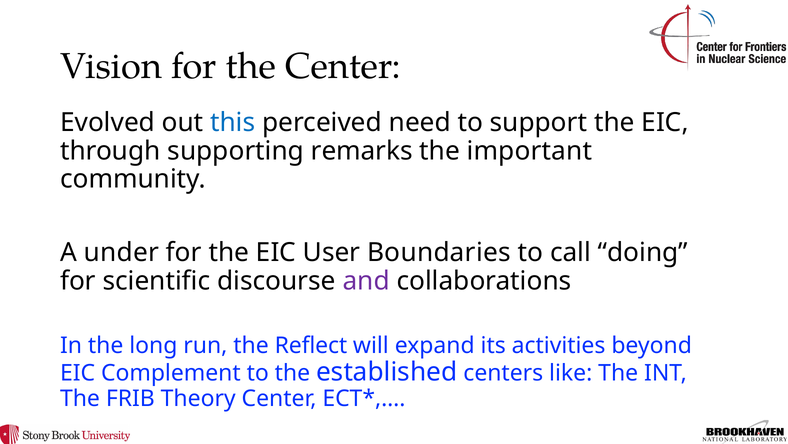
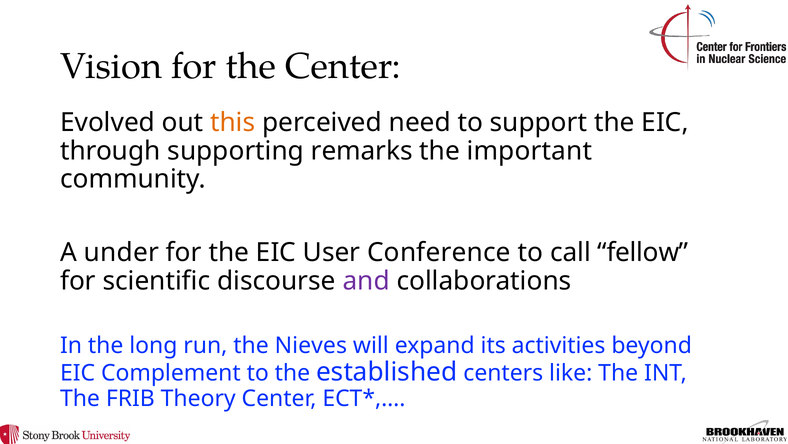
this colour: blue -> orange
Boundaries: Boundaries -> Conference
doing: doing -> fellow
Reflect: Reflect -> Nieves
